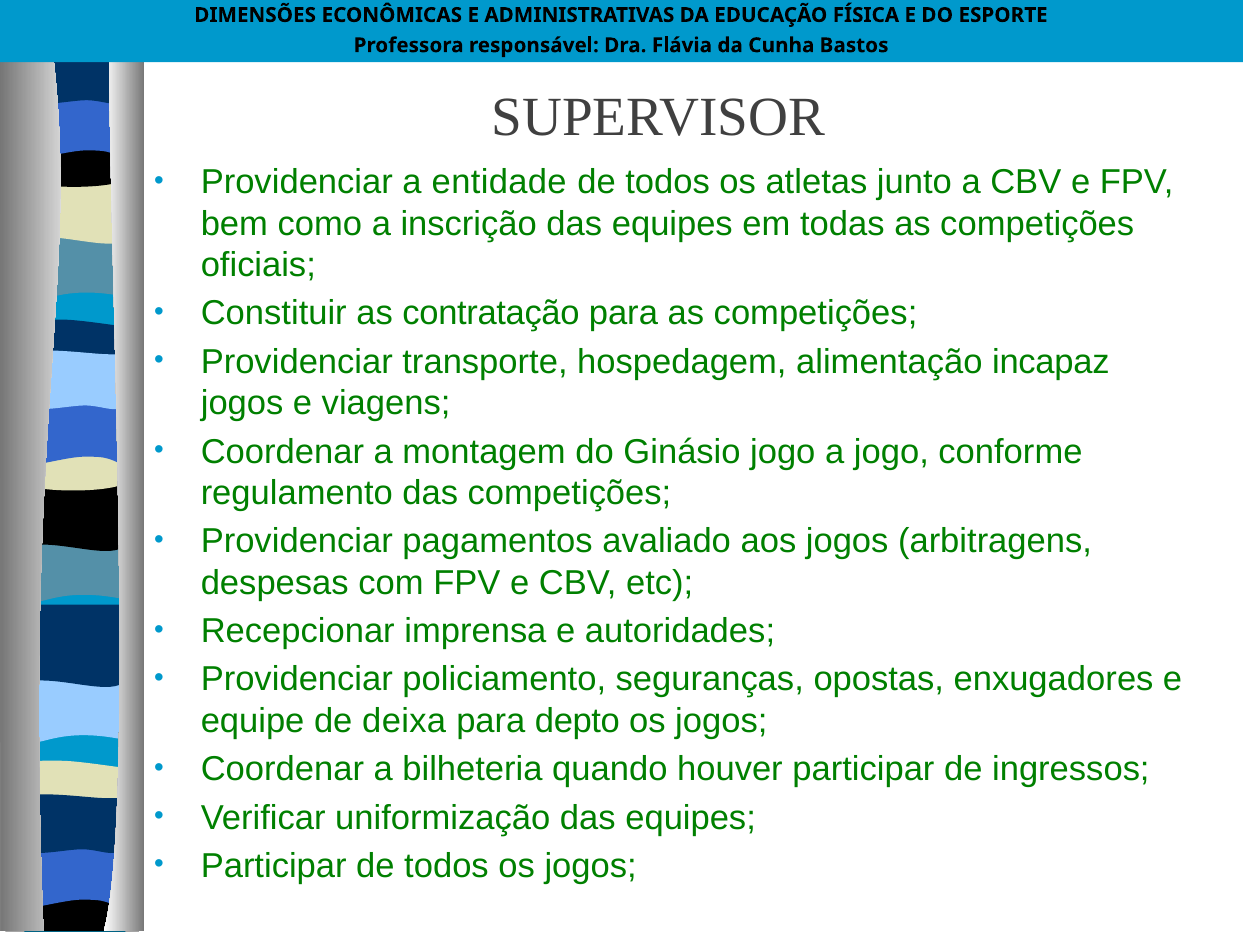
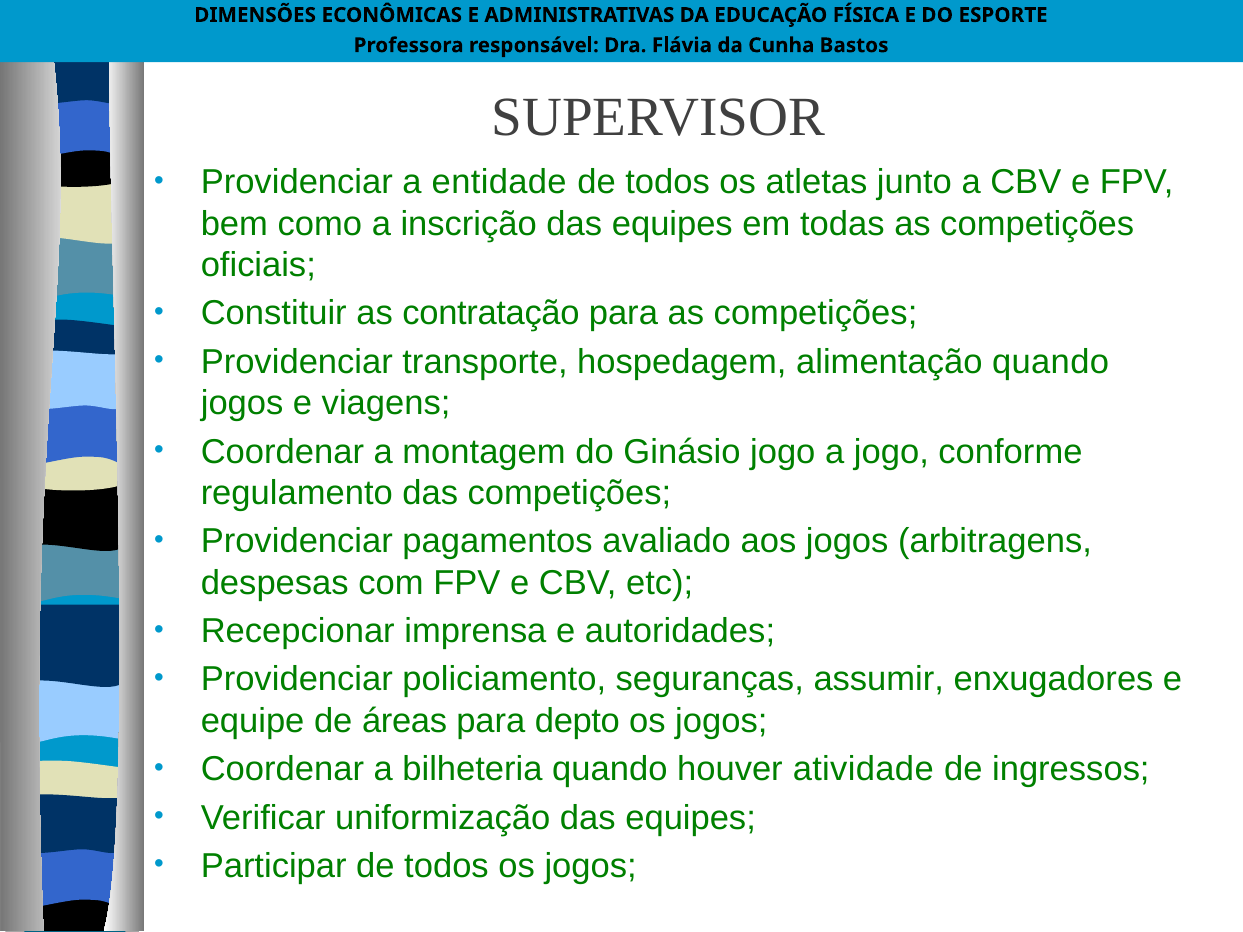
alimentação incapaz: incapaz -> quando
opostas: opostas -> assumir
deixa: deixa -> áreas
houver participar: participar -> atividade
